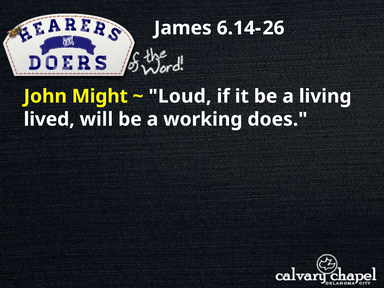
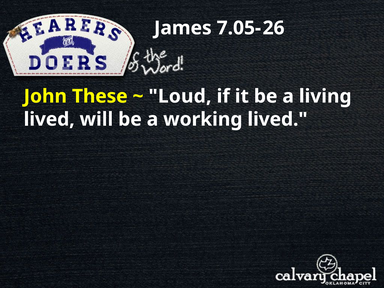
6.14-: 6.14- -> 7.05-
Might: Might -> These
working does: does -> lived
